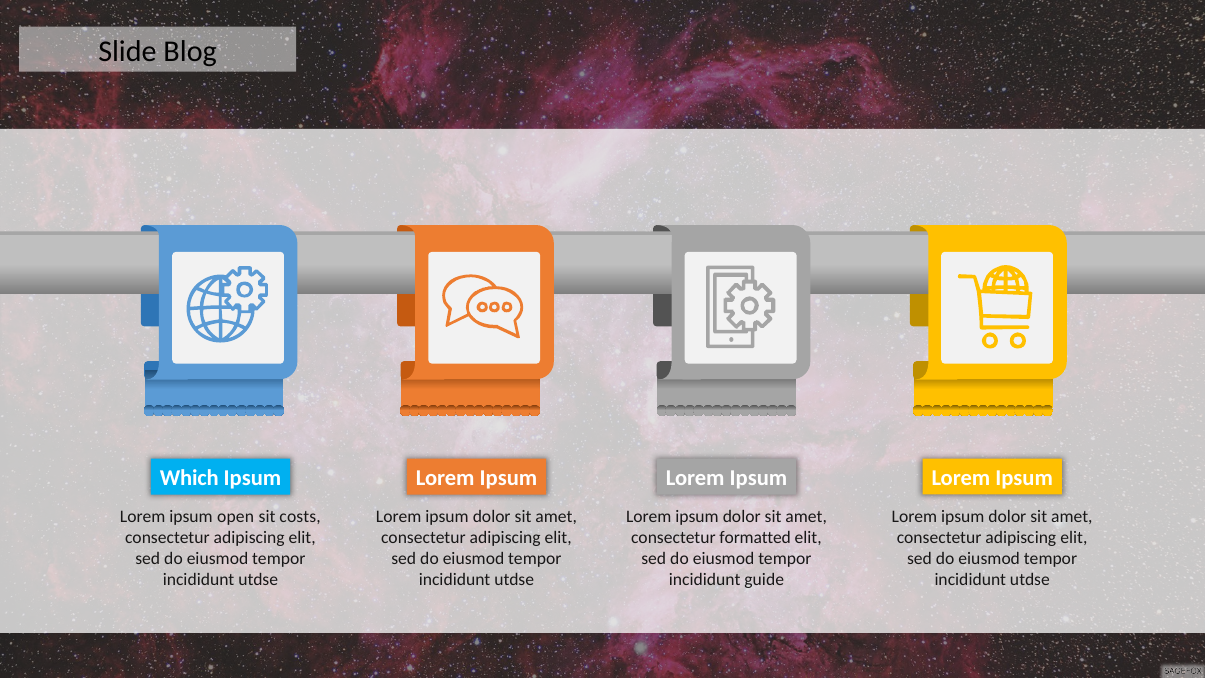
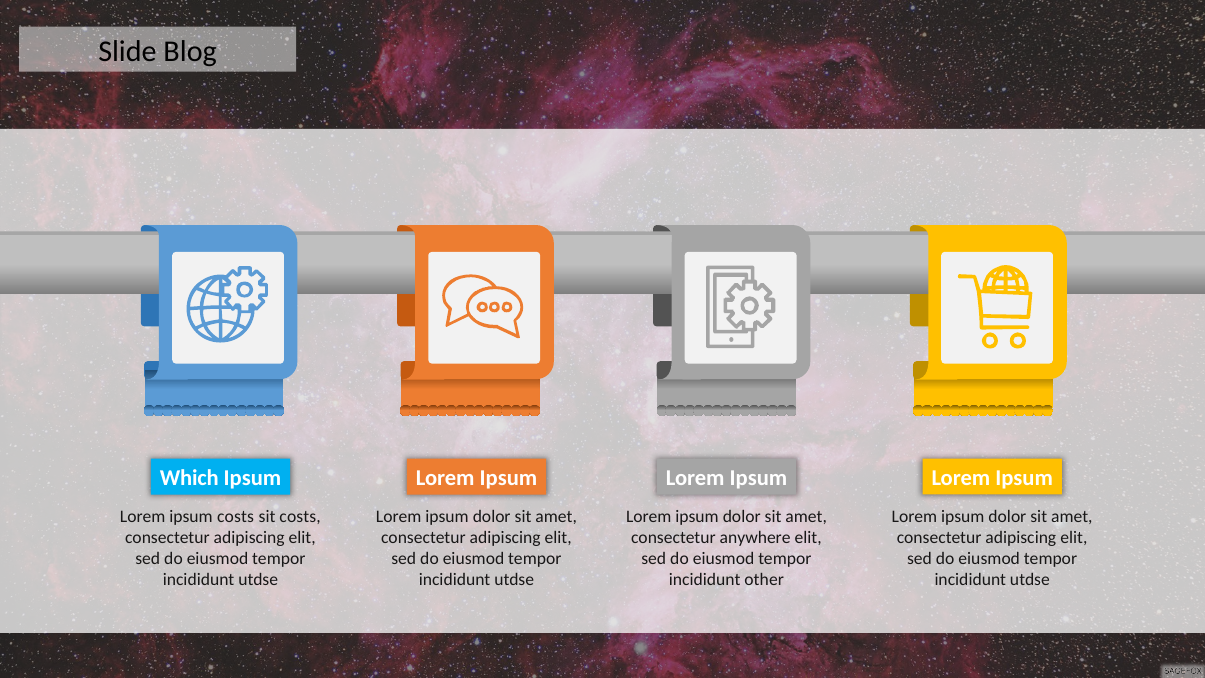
ipsum open: open -> costs
formatted: formatted -> anywhere
guide: guide -> other
